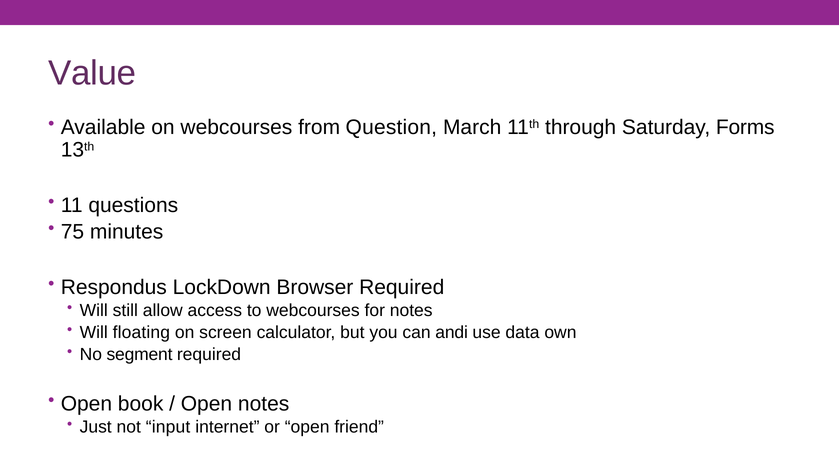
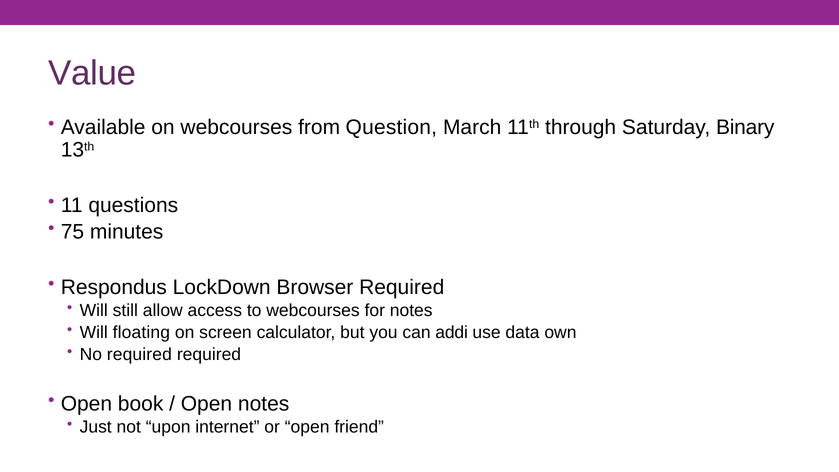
Forms: Forms -> Binary
andi: andi -> addi
No segment: segment -> required
input: input -> upon
